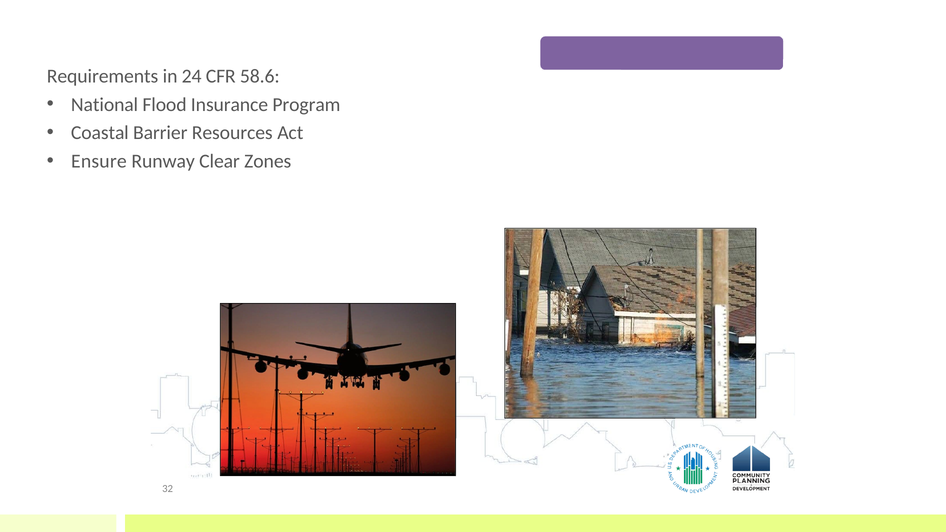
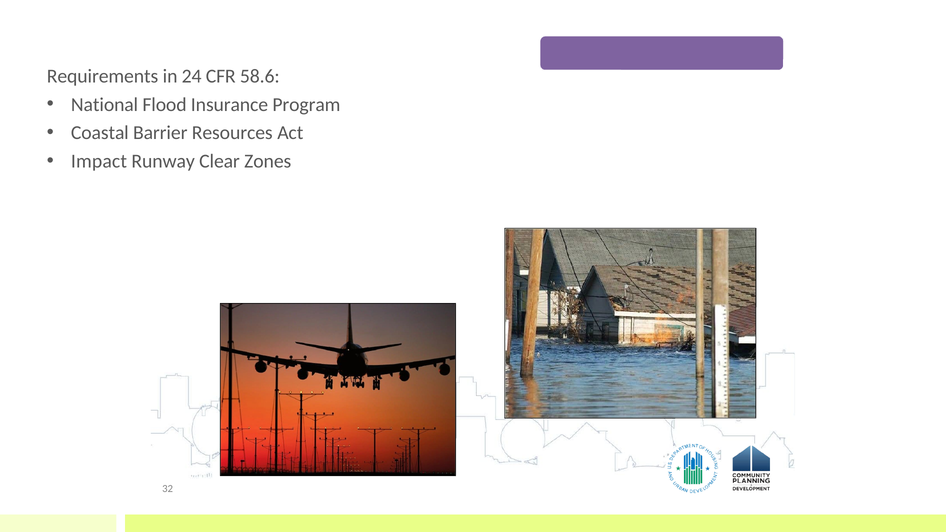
Ensure: Ensure -> Impact
